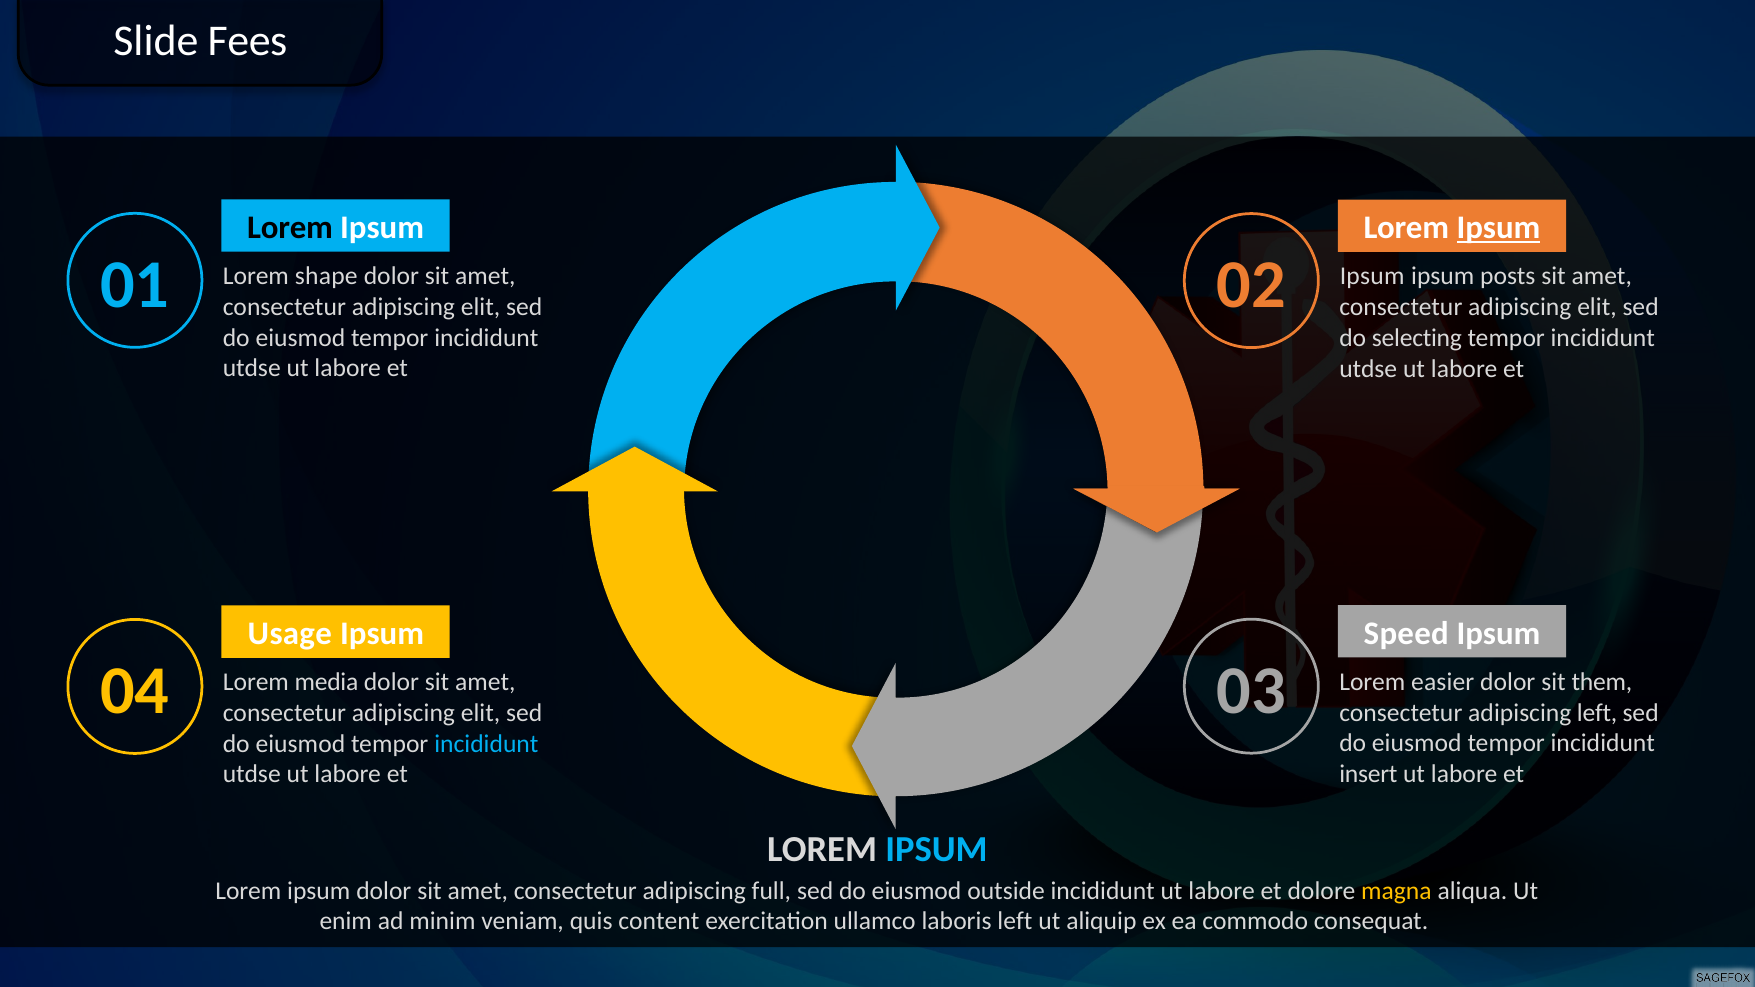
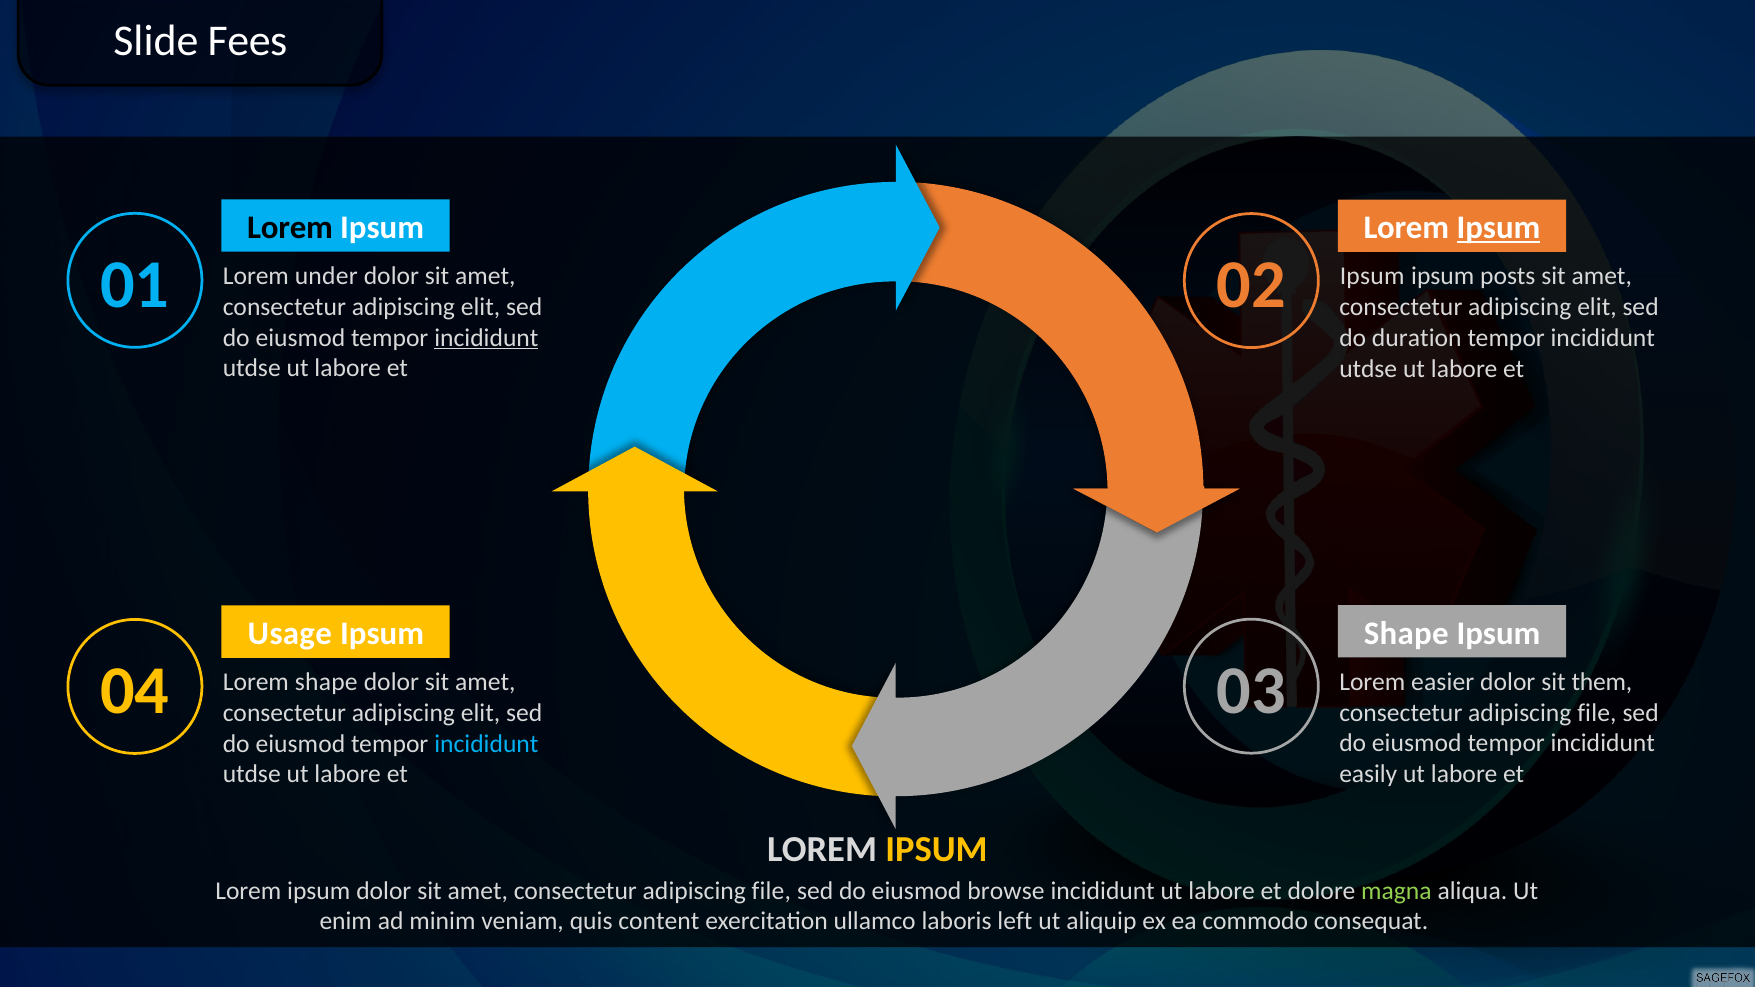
shape: shape -> under
incididunt at (486, 338) underline: none -> present
selecting: selecting -> duration
Speed at (1406, 634): Speed -> Shape
Lorem media: media -> shape
left at (1597, 713): left -> file
insert: insert -> easily
IPSUM at (936, 849) colour: light blue -> yellow
amet consectetur adipiscing full: full -> file
outside: outside -> browse
magna colour: yellow -> light green
